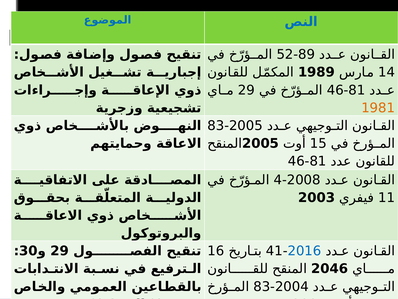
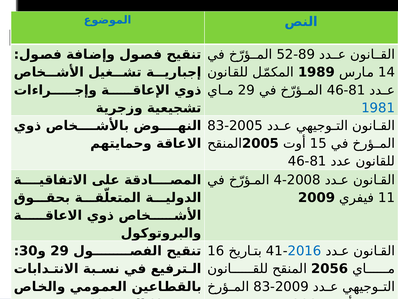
1981 colour: orange -> blue
2003 at (317, 197): 2003 -> 2009
2046: 2046 -> 2056
2004 at (292, 286): 2004 -> 2009
